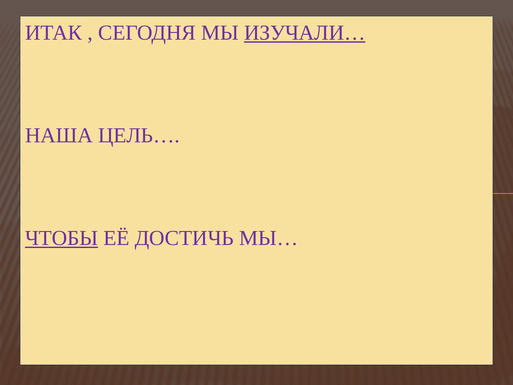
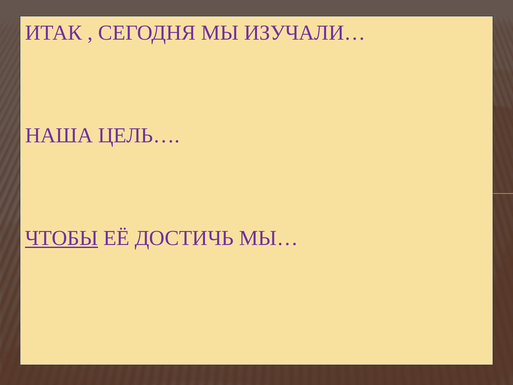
ИЗУЧАЛИ… underline: present -> none
